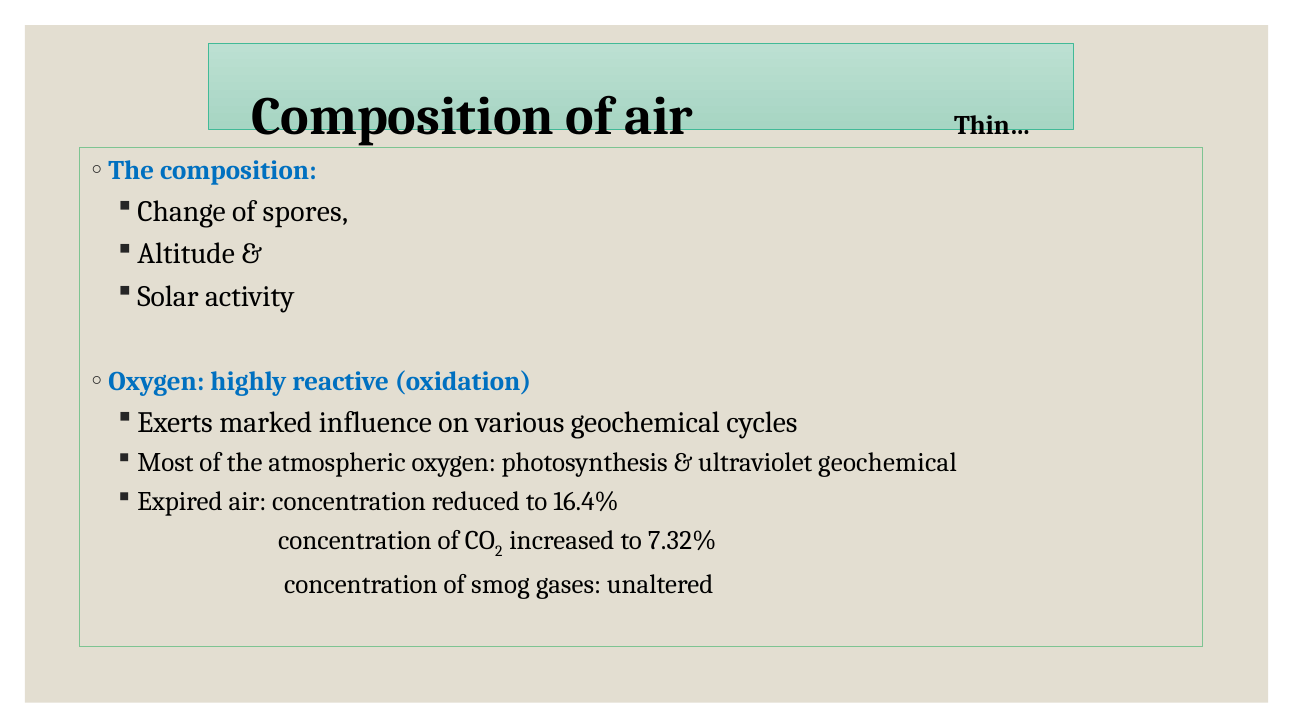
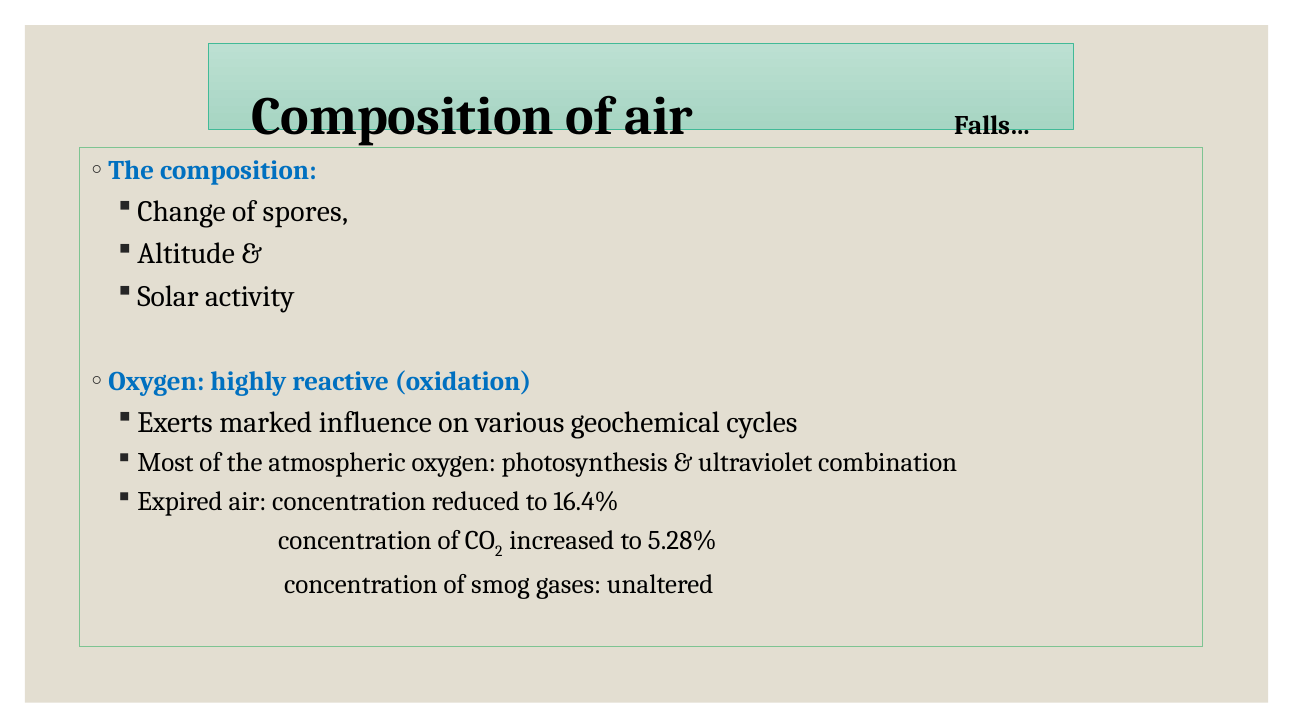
Thin…: Thin… -> Falls…
ultraviolet geochemical: geochemical -> combination
7.32%: 7.32% -> 5.28%
